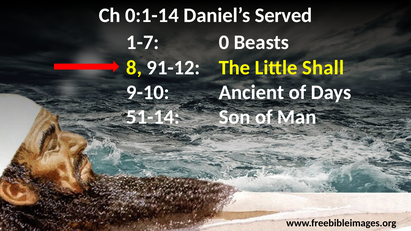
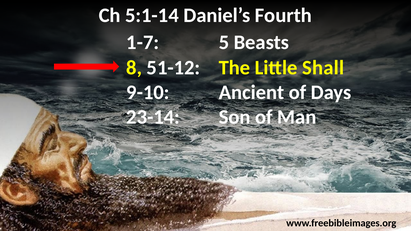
0:1-14: 0:1-14 -> 5:1-14
Served: Served -> Fourth
0: 0 -> 5
91-12: 91-12 -> 51-12
51-14: 51-14 -> 23-14
